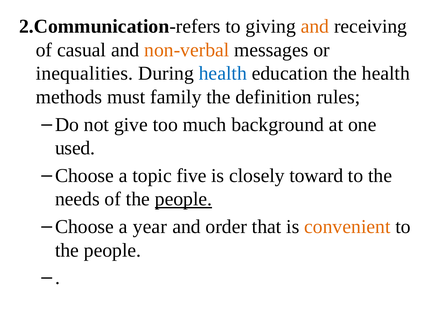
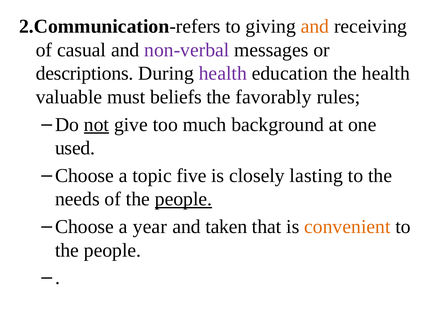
non-verbal colour: orange -> purple
inequalities: inequalities -> descriptions
health at (223, 74) colour: blue -> purple
methods: methods -> valuable
family: family -> beliefs
definition: definition -> favorably
not underline: none -> present
toward: toward -> lasting
order: order -> taken
